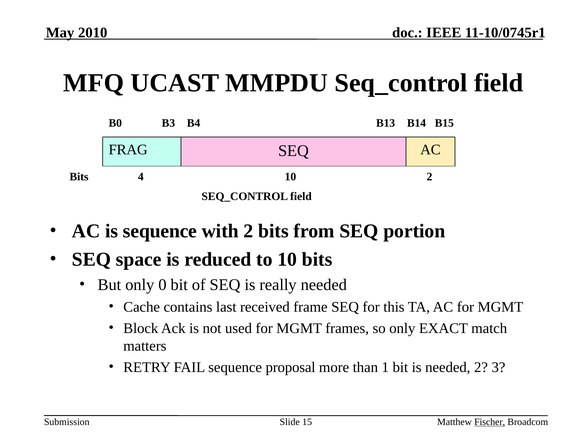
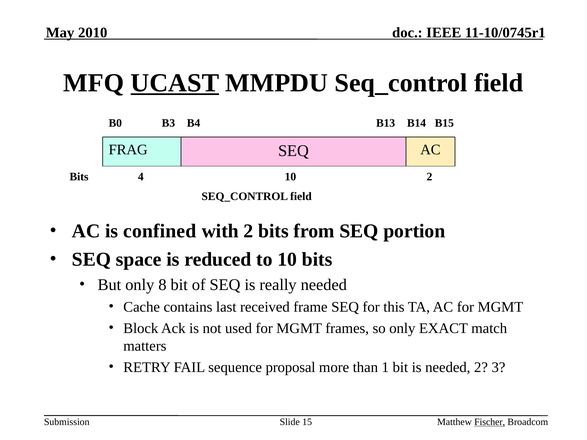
UCAST underline: none -> present
is sequence: sequence -> confined
0: 0 -> 8
